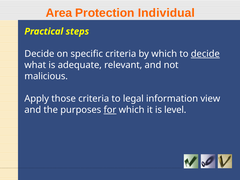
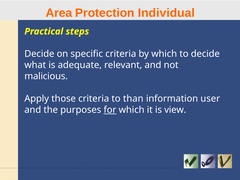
decide at (205, 54) underline: present -> none
legal: legal -> than
view: view -> user
level: level -> view
